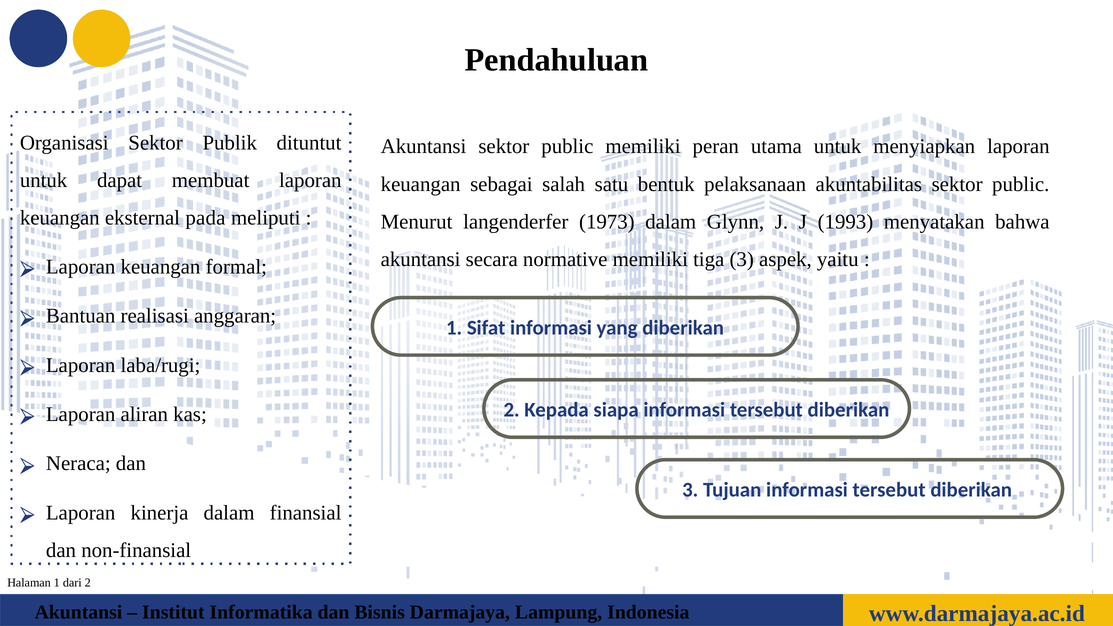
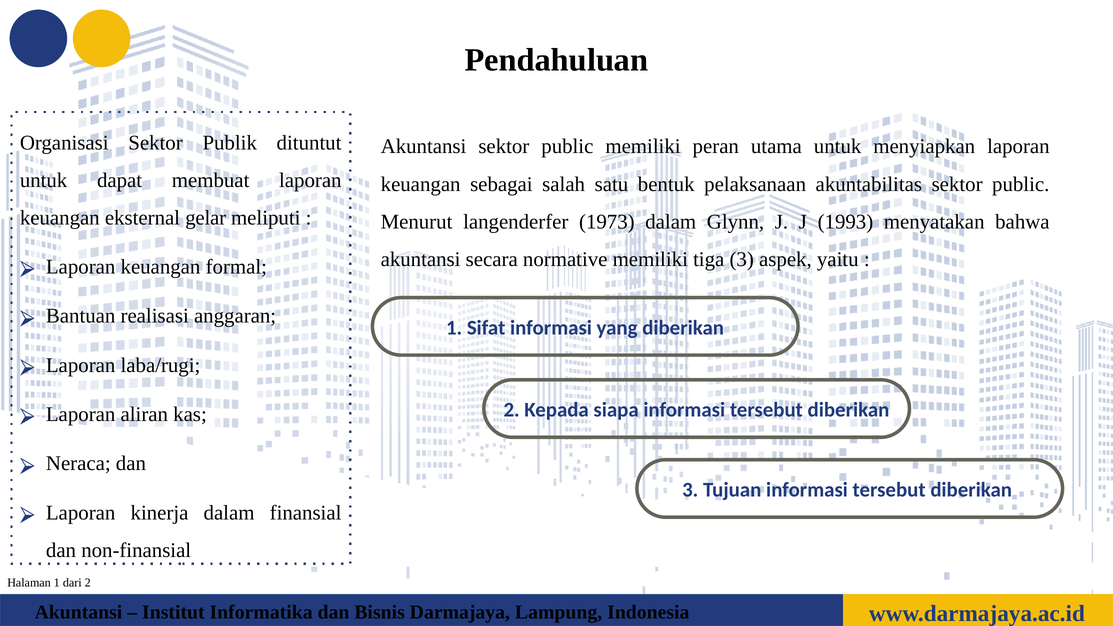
pada: pada -> gelar
